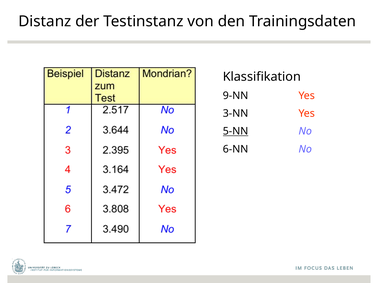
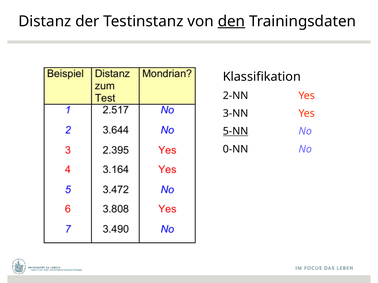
den underline: none -> present
9-NN: 9-NN -> 2-NN
6-NN: 6-NN -> 0-NN
